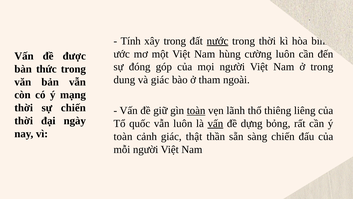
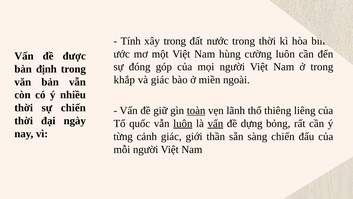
nước underline: present -> none
thức: thức -> định
dung: dung -> khắp
tham: tham -> miền
mạng: mạng -> nhiều
luôn at (183, 123) underline: none -> present
toàn at (123, 136): toàn -> từng
thật: thật -> giới
